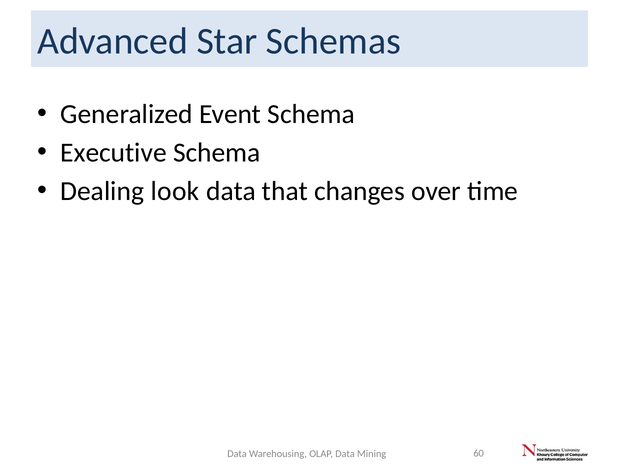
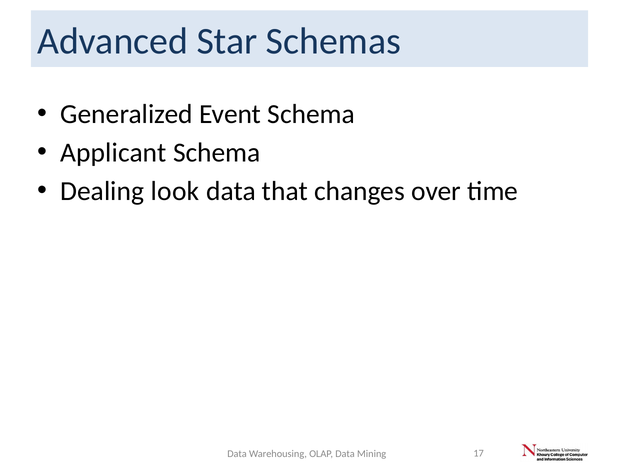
Executive: Executive -> Applicant
60: 60 -> 17
